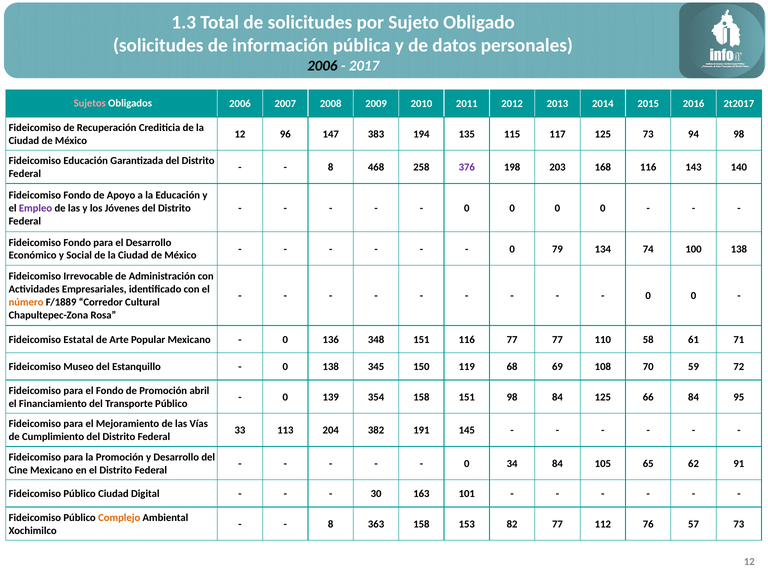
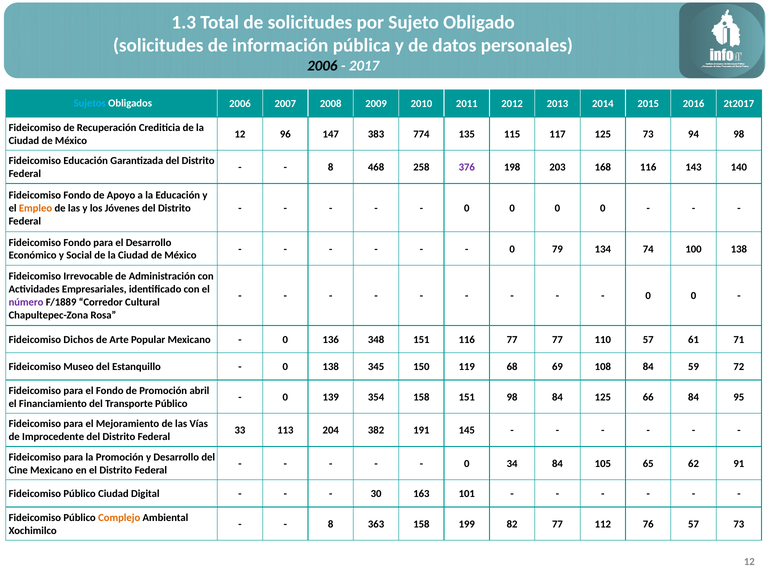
Sujetos colour: pink -> light blue
194: 194 -> 774
Empleo colour: purple -> orange
número colour: orange -> purple
Estatal: Estatal -> Dichos
110 58: 58 -> 57
108 70: 70 -> 84
Cumplimiento: Cumplimiento -> Improcedente
153: 153 -> 199
